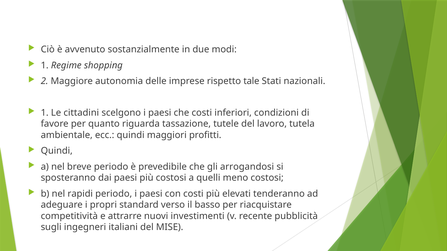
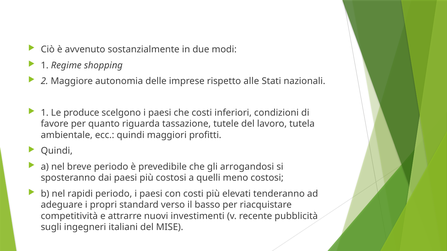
tale: tale -> alle
cittadini: cittadini -> produce
